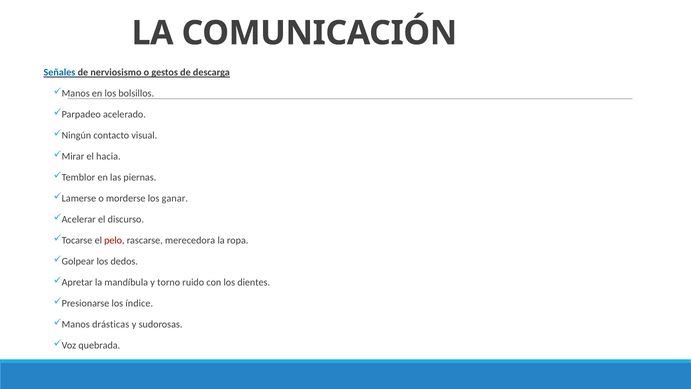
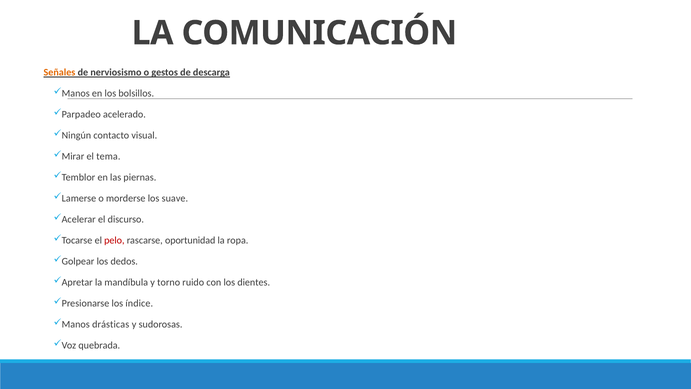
Señales colour: blue -> orange
hacia: hacia -> tema
ganar: ganar -> suave
merecedora: merecedora -> oportunidad
